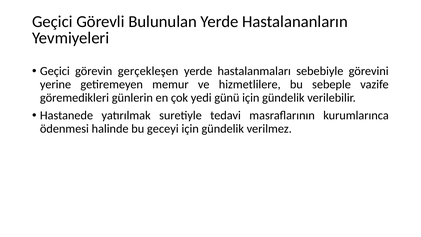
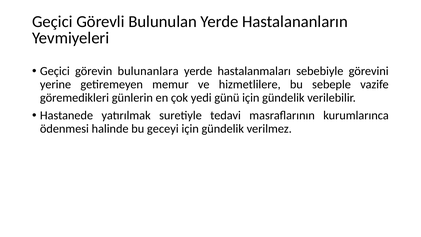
gerçekleşen: gerçekleşen -> bulunanlara
